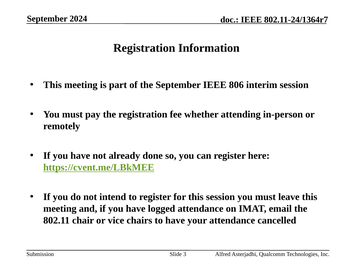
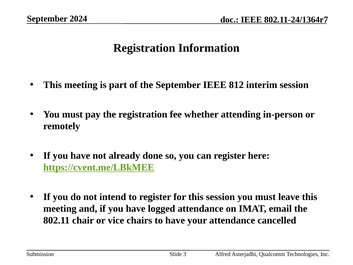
806: 806 -> 812
